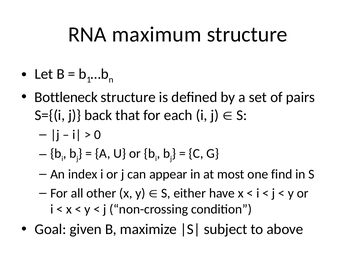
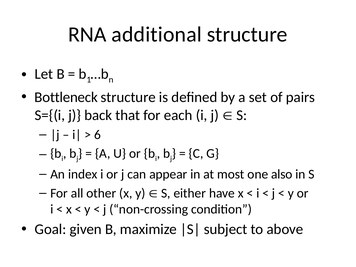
maximum: maximum -> additional
0: 0 -> 6
find: find -> also
